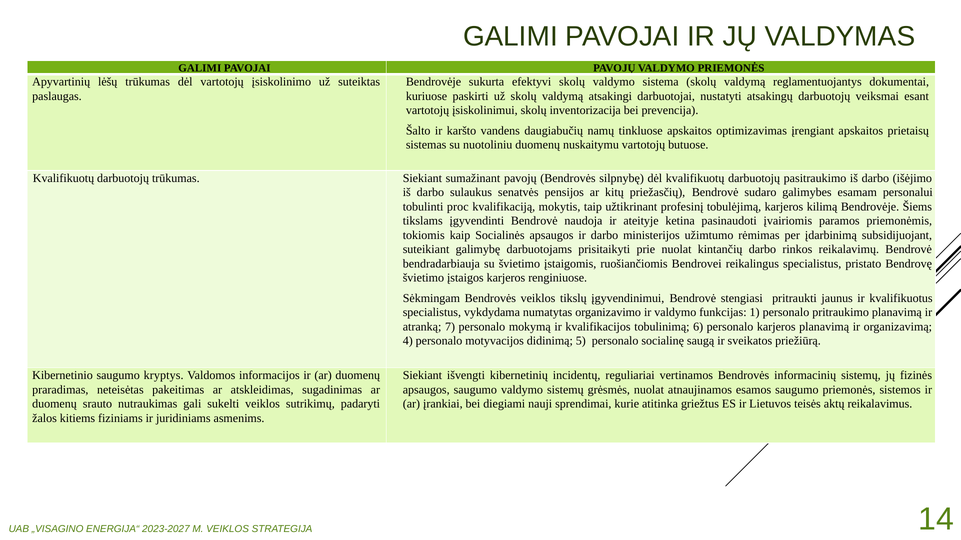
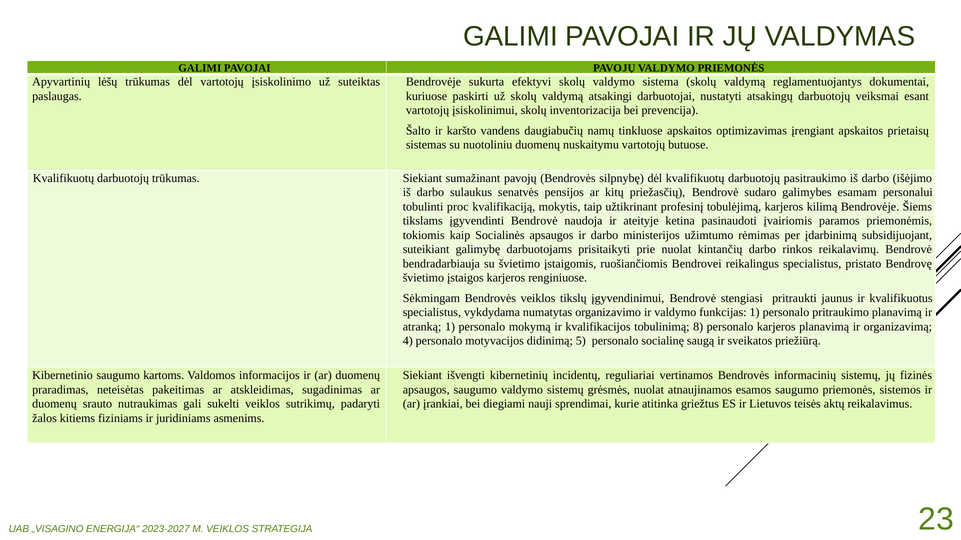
atranką 7: 7 -> 1
6: 6 -> 8
kryptys: kryptys -> kartoms
14: 14 -> 23
